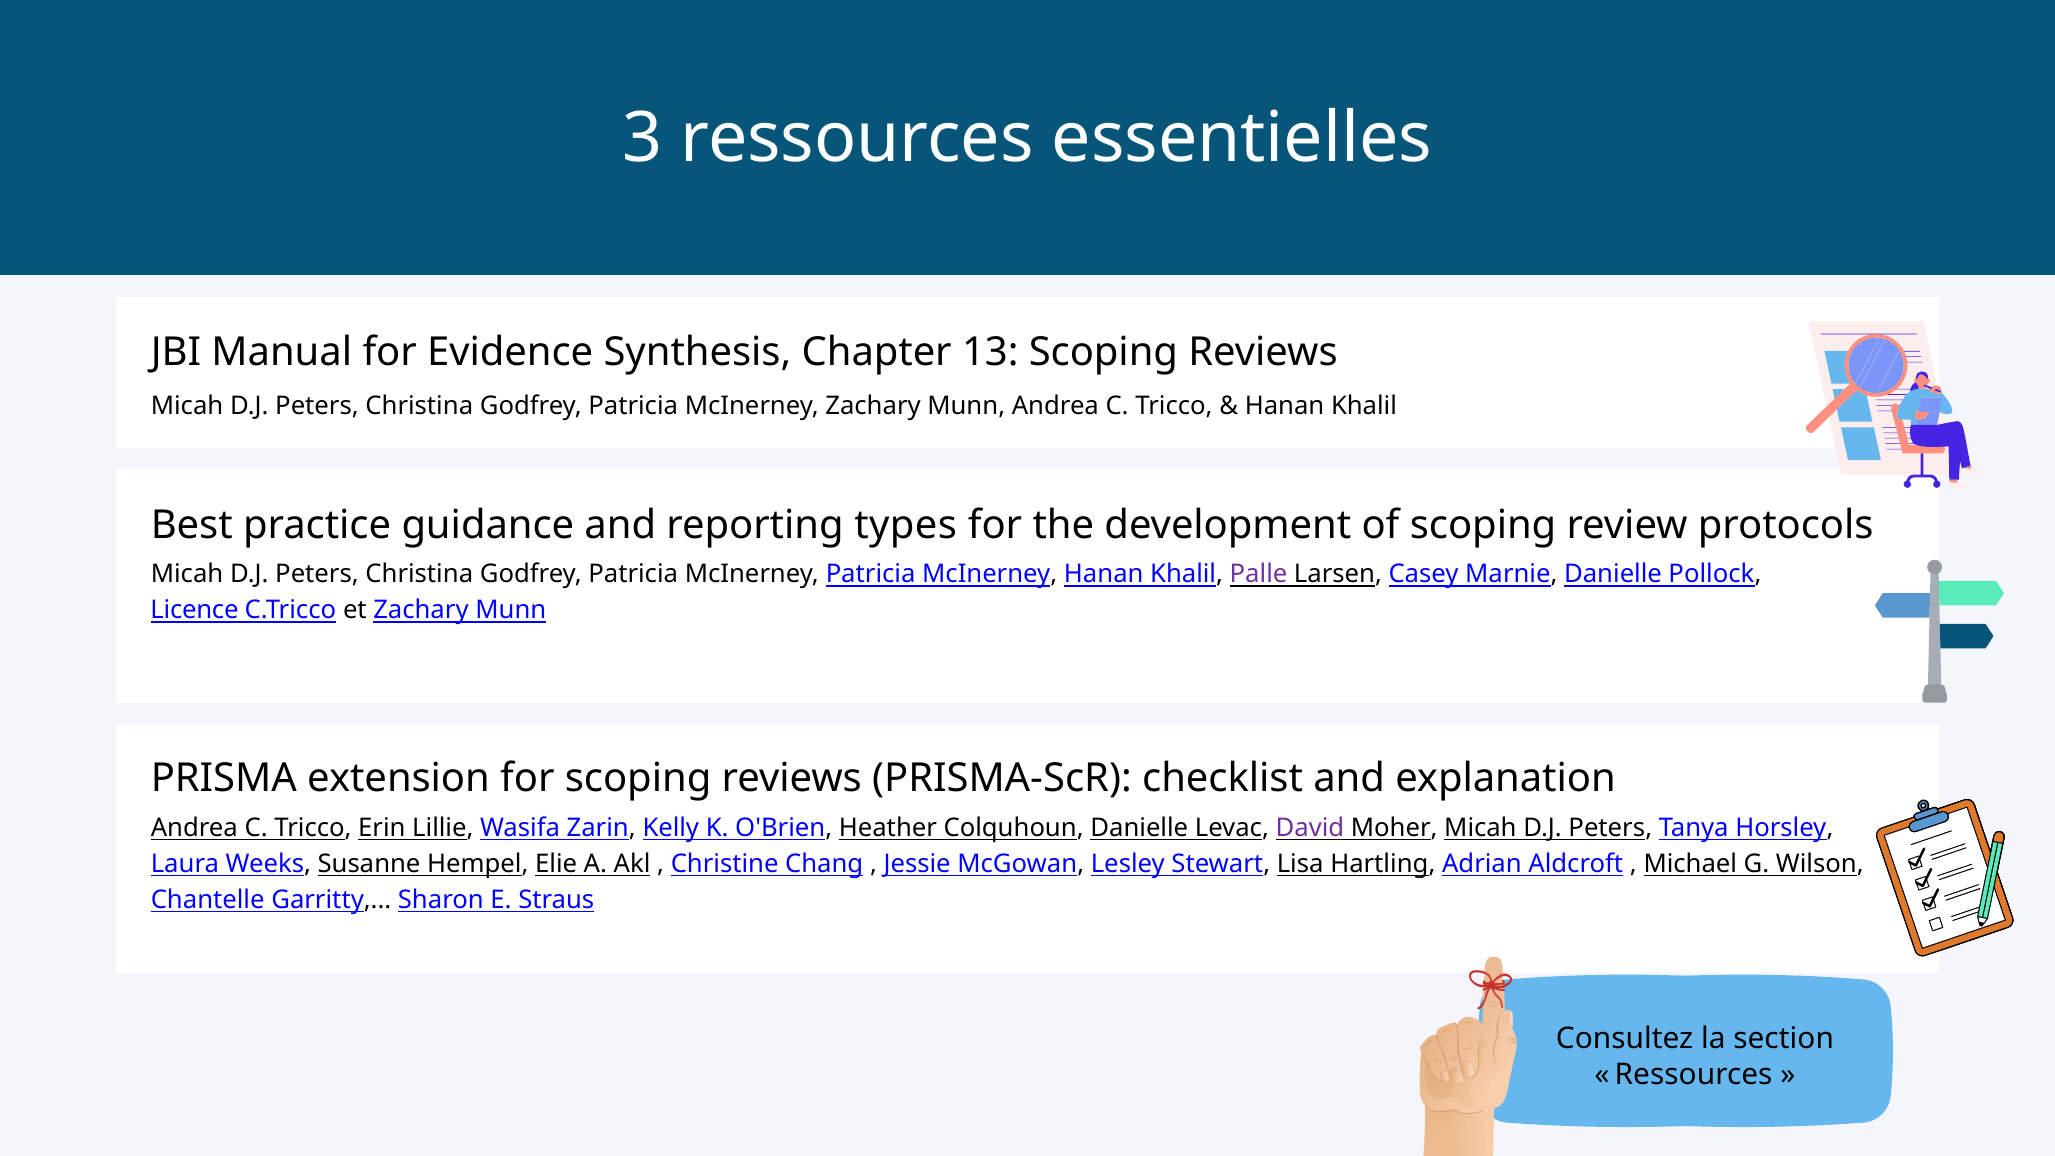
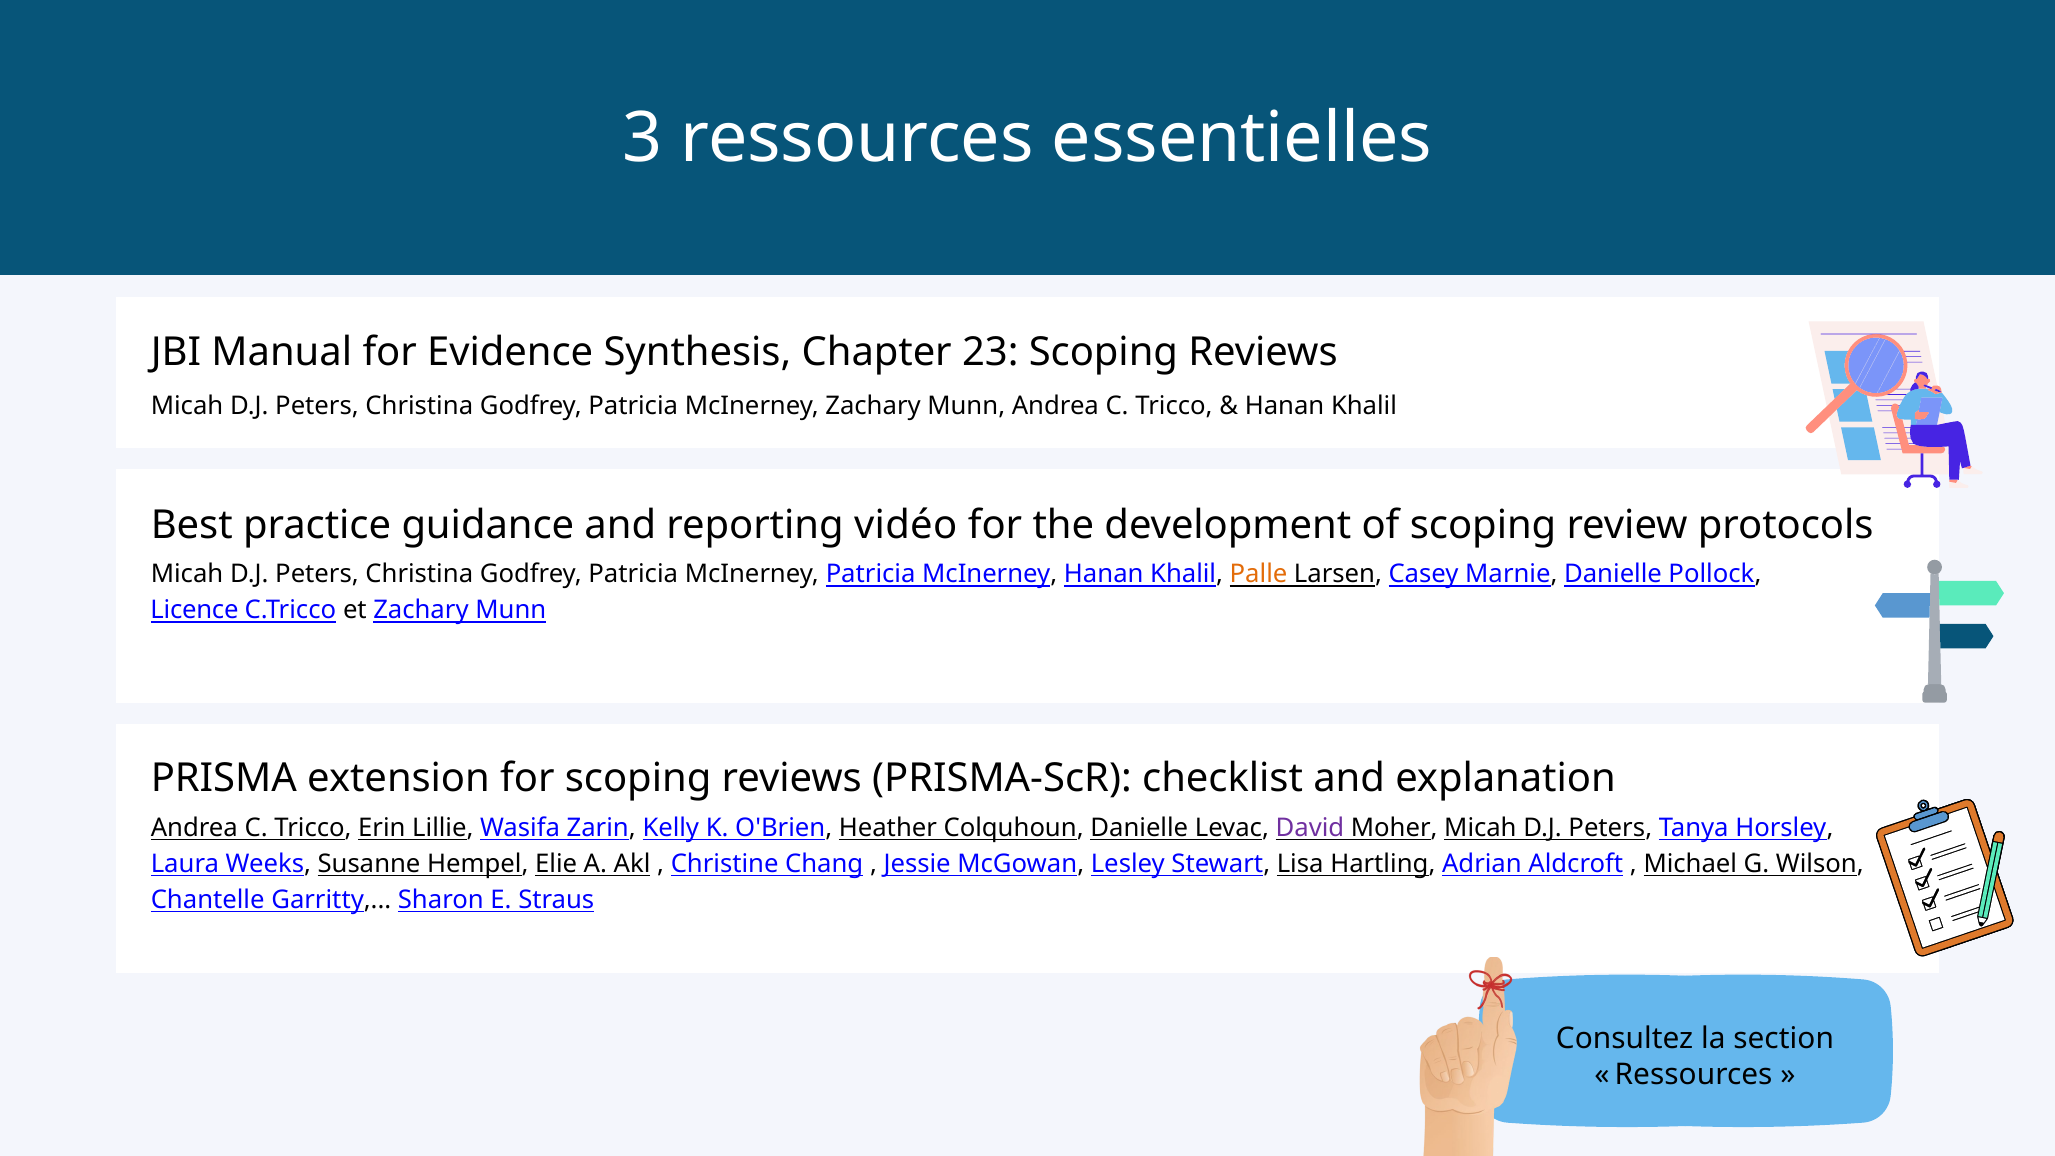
13: 13 -> 23
types: types -> vidéo
Palle colour: purple -> orange
